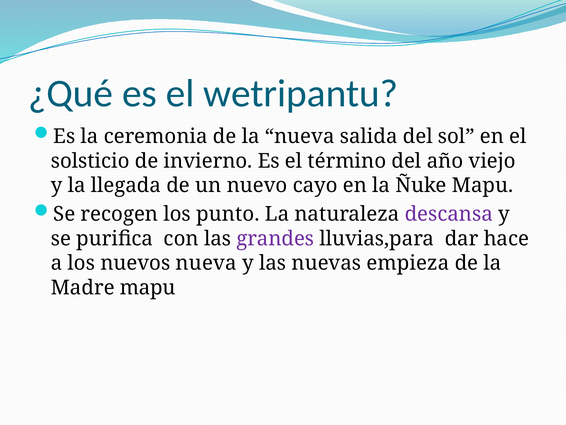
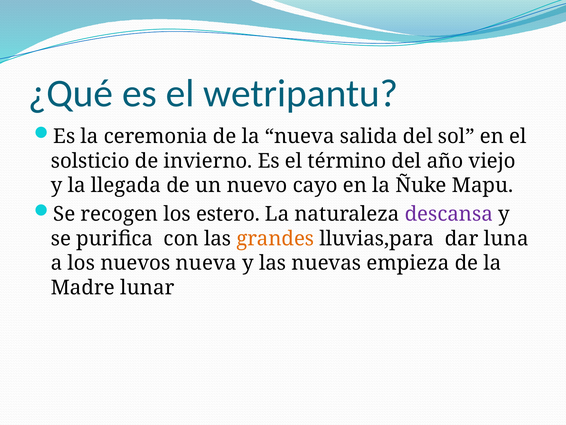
punto: punto -> estero
grandes colour: purple -> orange
hace: hace -> luna
Madre mapu: mapu -> lunar
